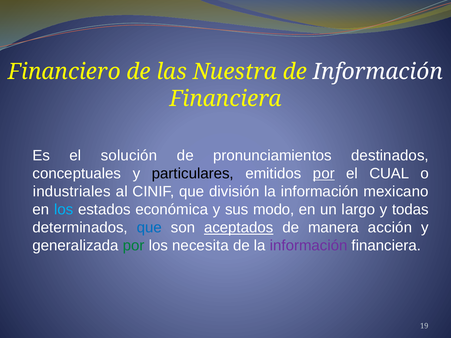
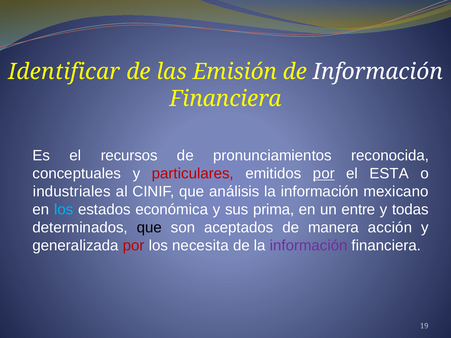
Financiero: Financiero -> Identificar
Nuestra: Nuestra -> Emisión
solución: solución -> recursos
destinados: destinados -> reconocida
particulares colour: black -> red
CUAL: CUAL -> ESTA
división: división -> análisis
modo: modo -> prima
largo: largo -> entre
que at (149, 228) colour: blue -> black
aceptados underline: present -> none
por at (134, 246) colour: green -> red
